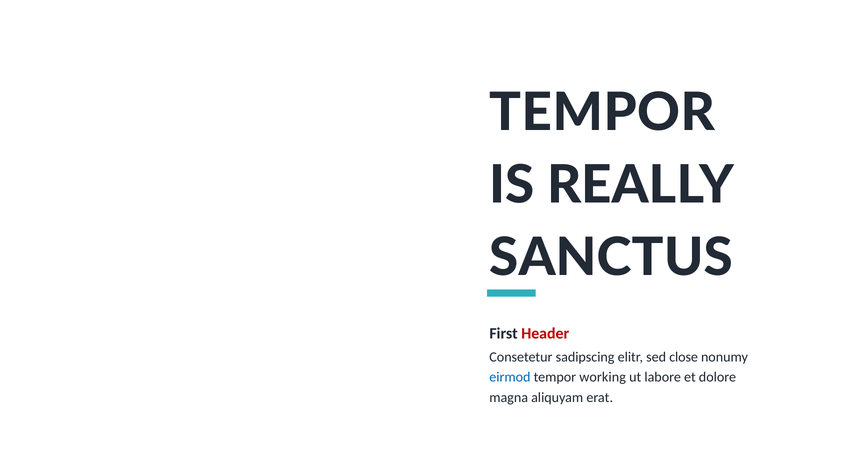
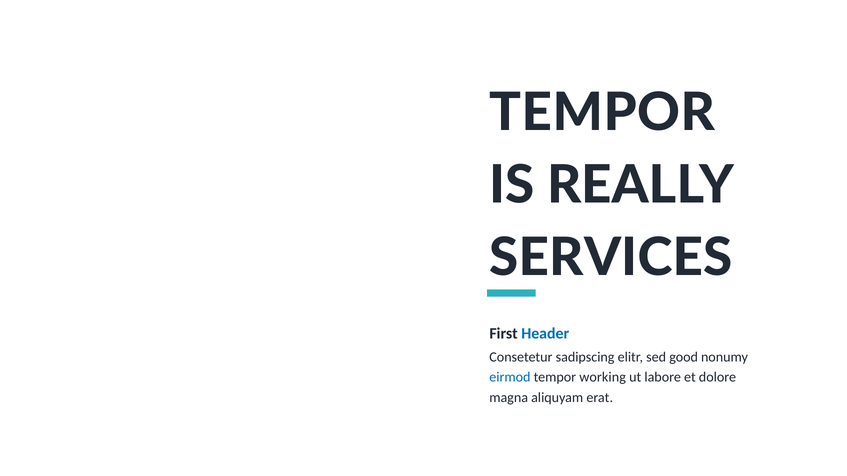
SANCTUS: SANCTUS -> SERVICES
Header colour: red -> blue
close: close -> good
